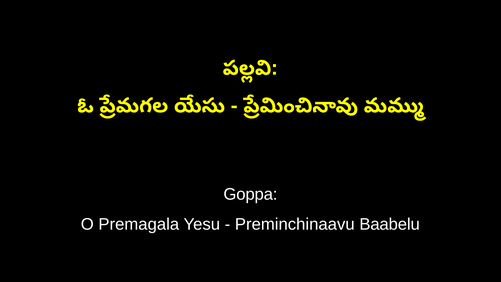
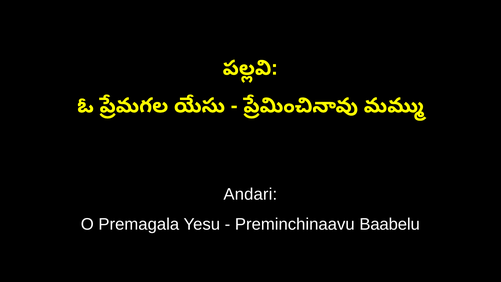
Goppa: Goppa -> Andari
